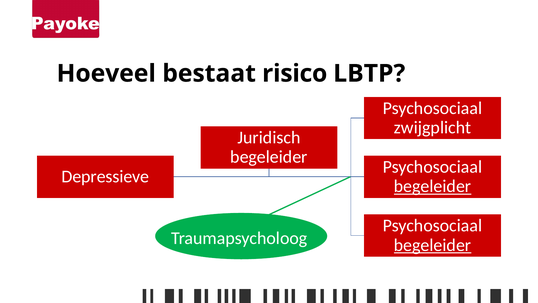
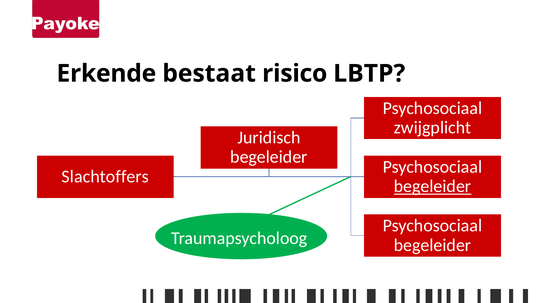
Hoeveel: Hoeveel -> Erkende
Depressieve: Depressieve -> Slachtoffers
begeleider at (433, 245) underline: present -> none
